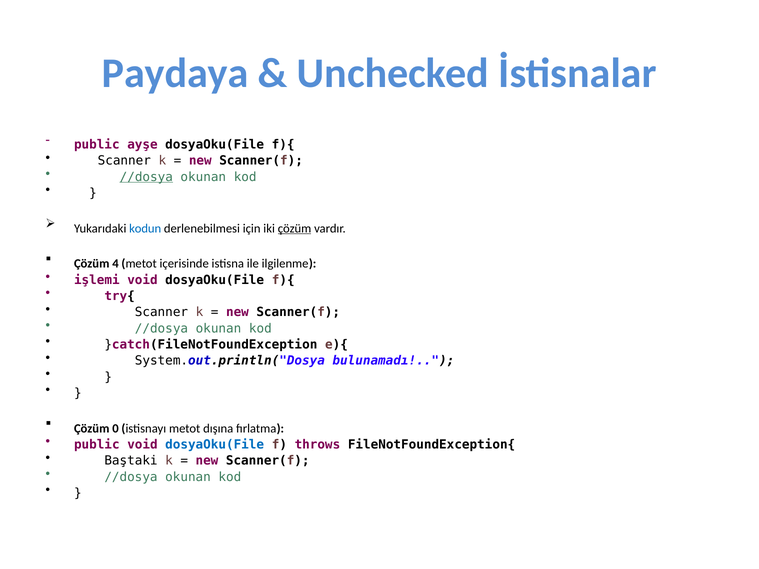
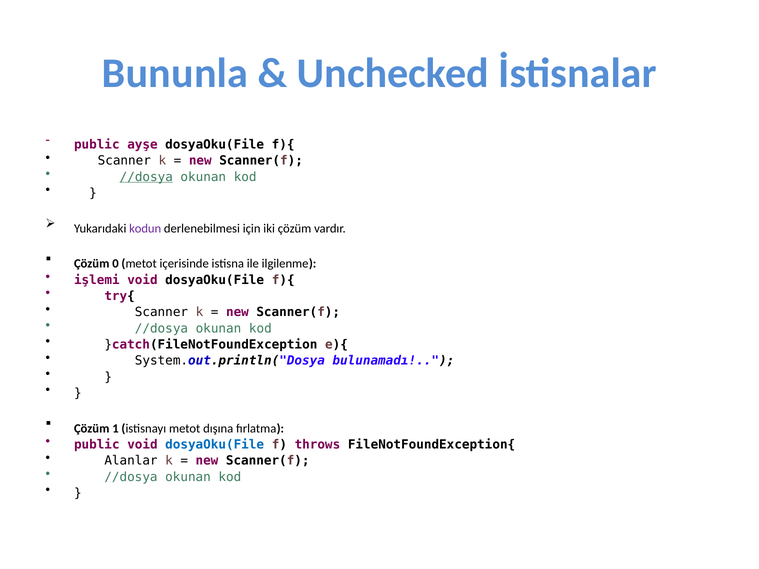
Paydaya: Paydaya -> Bununla
kodun colour: blue -> purple
çözüm at (295, 228) underline: present -> none
4: 4 -> 0
0: 0 -> 1
Baştaki: Baştaki -> Alanlar
